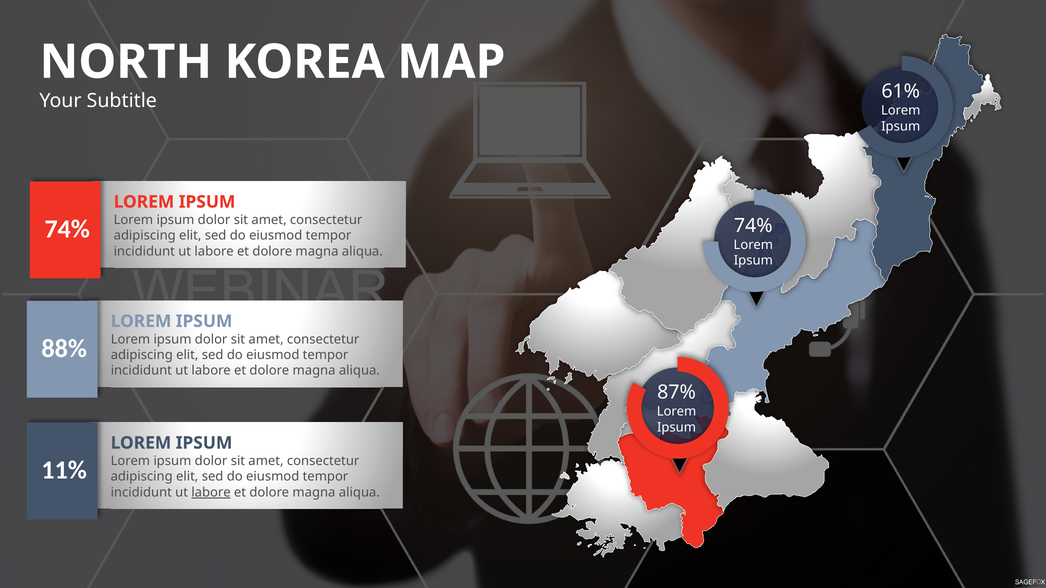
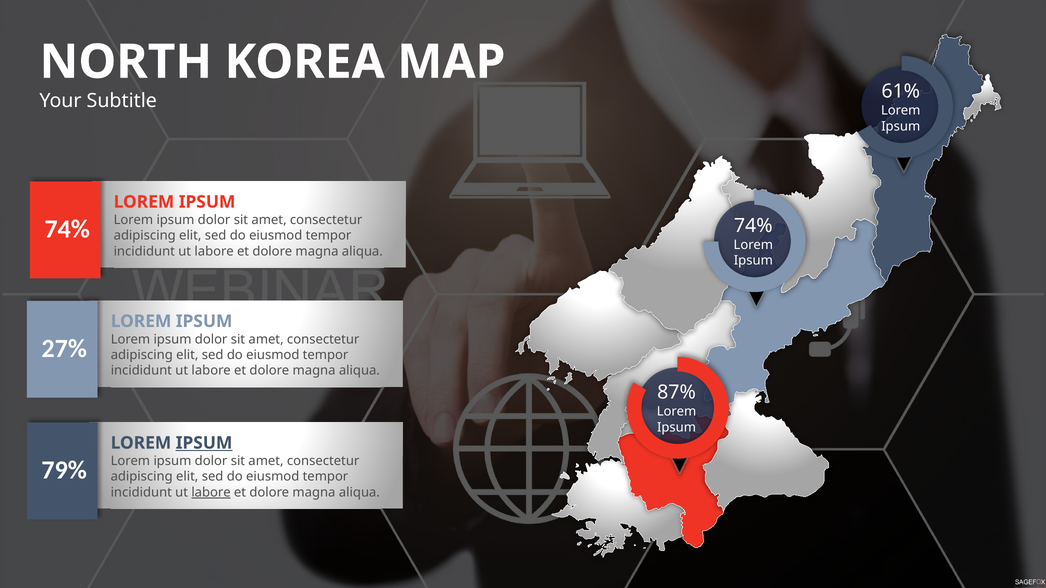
88%: 88% -> 27%
IPSUM at (204, 443) underline: none -> present
11%: 11% -> 79%
